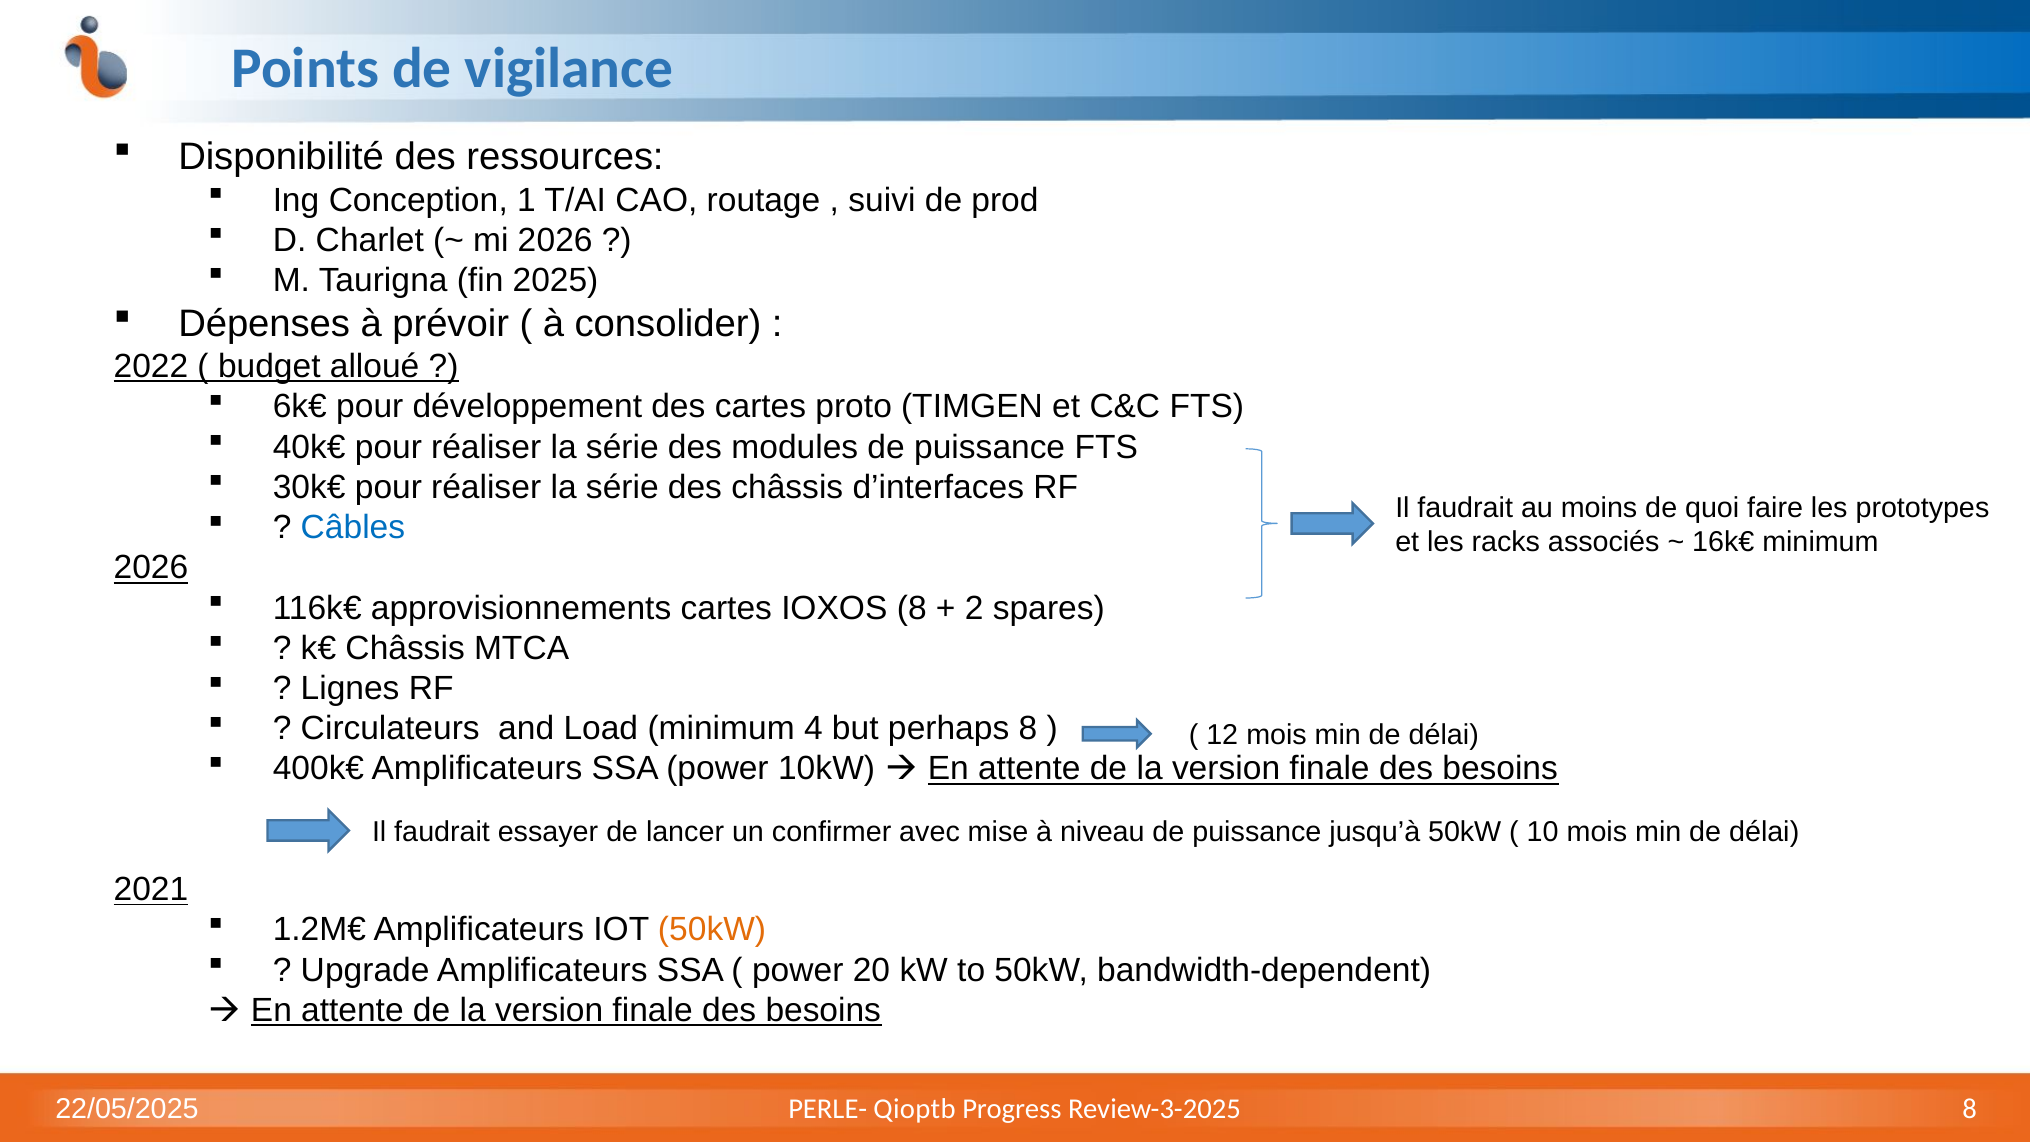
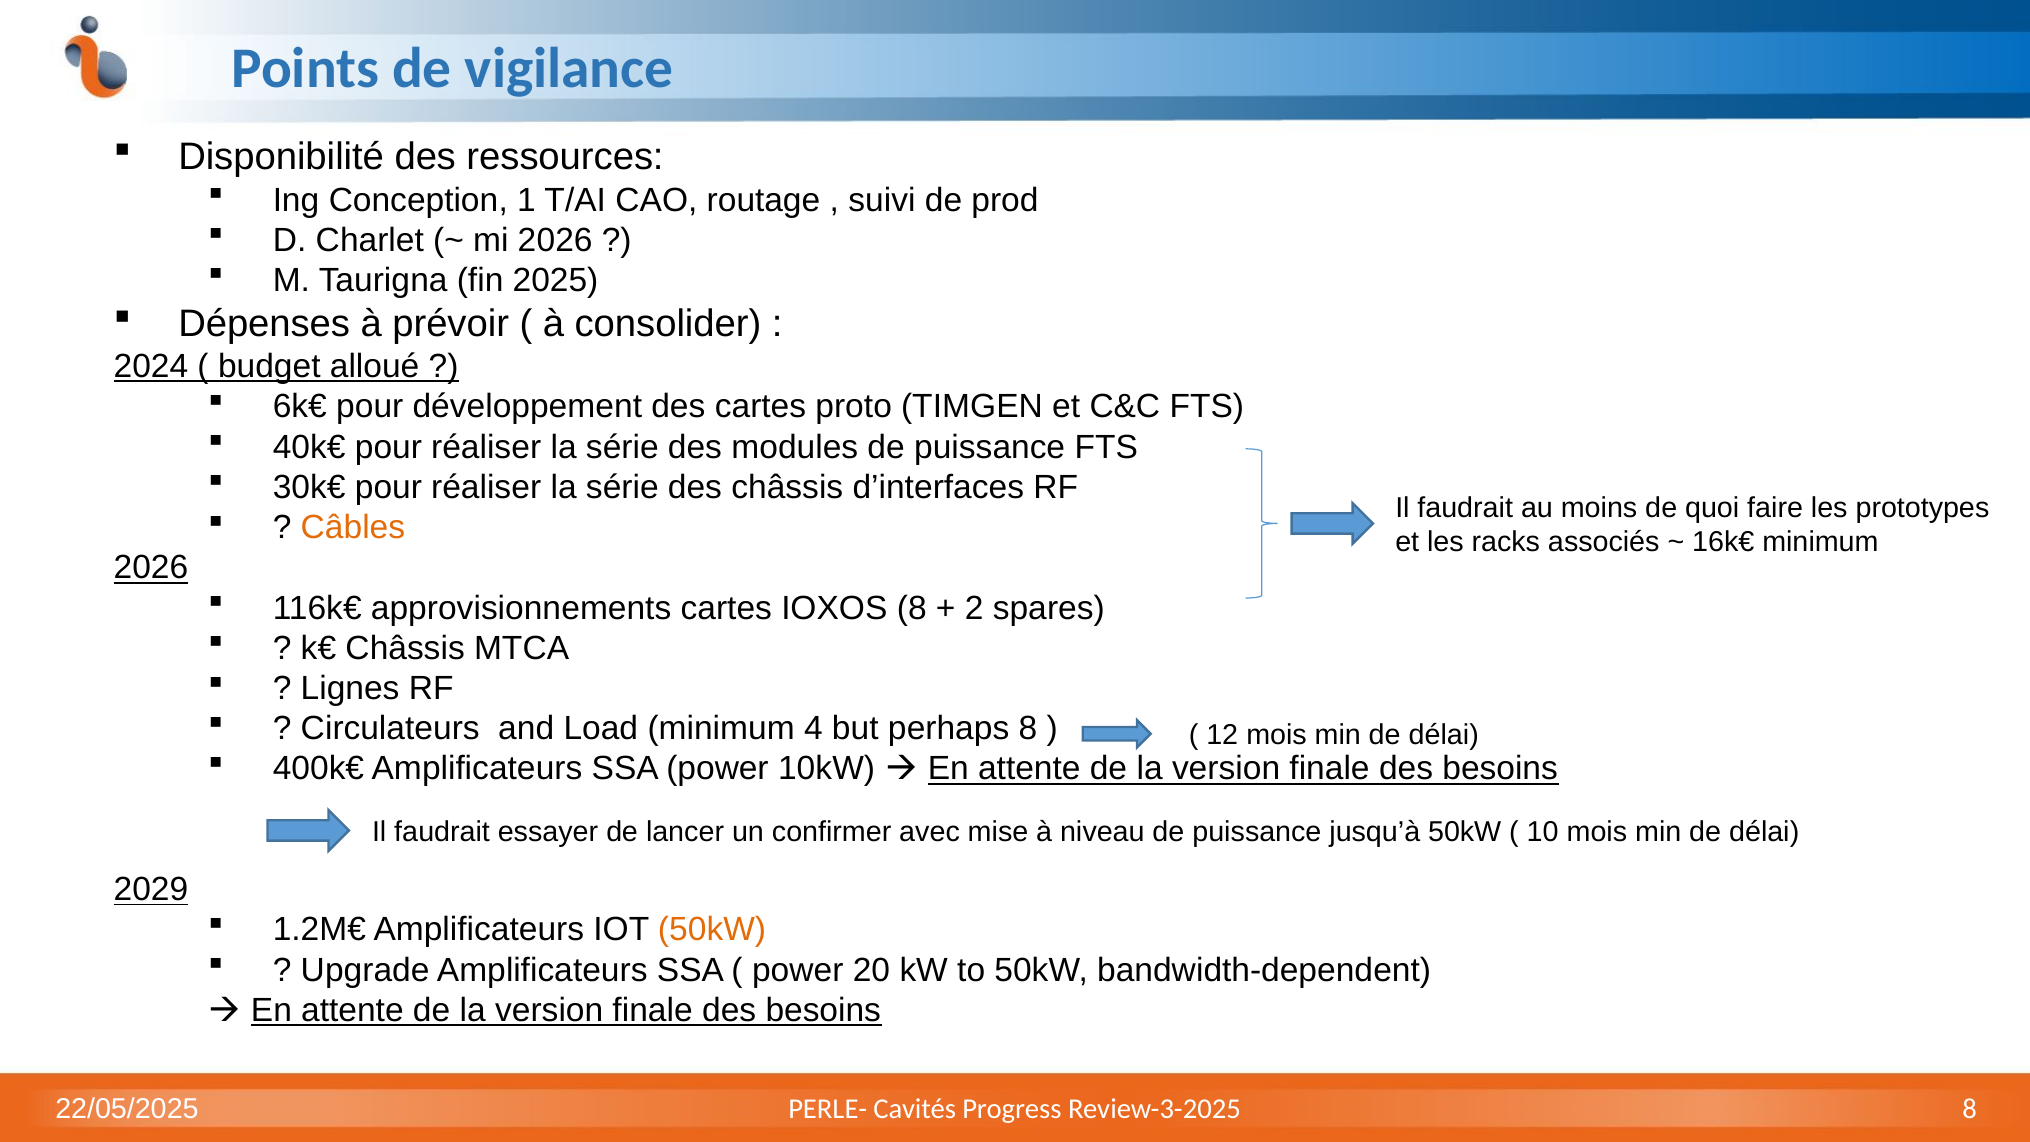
2022: 2022 -> 2024
Câbles colour: blue -> orange
2021: 2021 -> 2029
Qioptb: Qioptb -> Cavités
